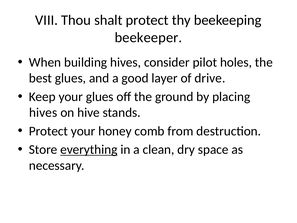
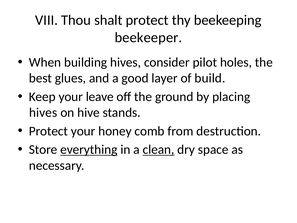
drive: drive -> build
your glues: glues -> leave
clean underline: none -> present
